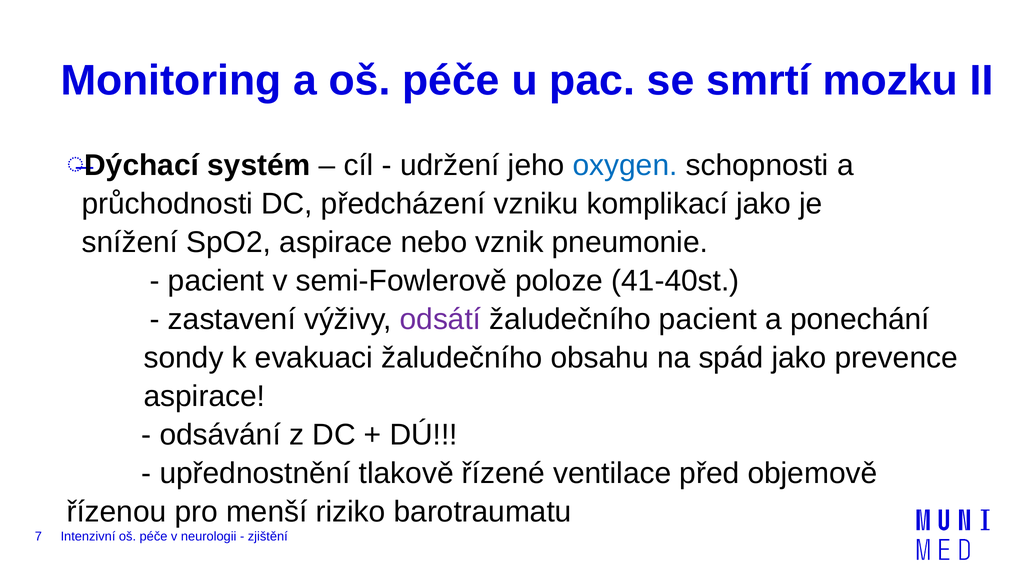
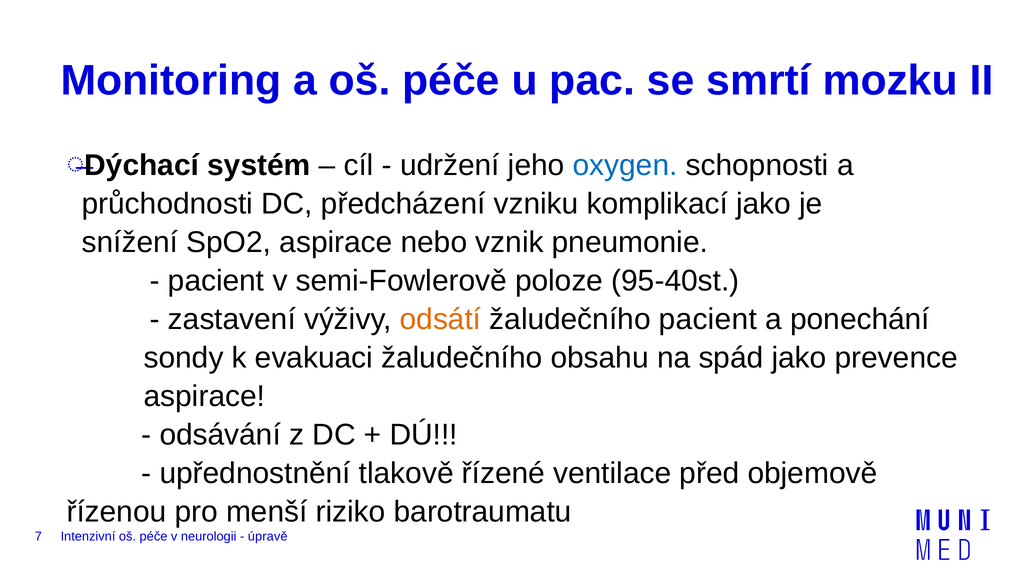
41-40st: 41-40st -> 95-40st
odsátí colour: purple -> orange
zjištění: zjištění -> úpravě
